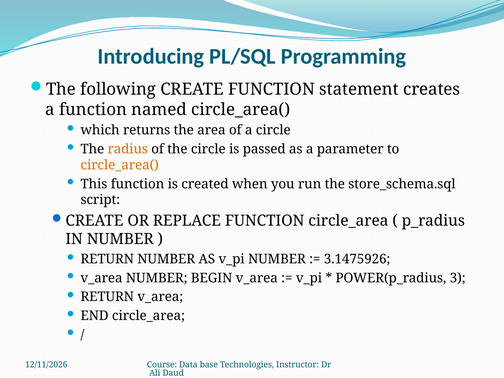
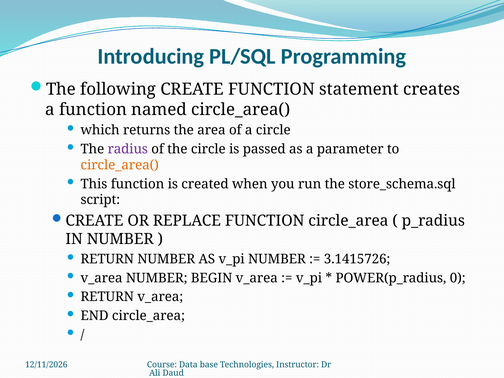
radius colour: orange -> purple
3.1475926: 3.1475926 -> 3.1415726
3: 3 -> 0
